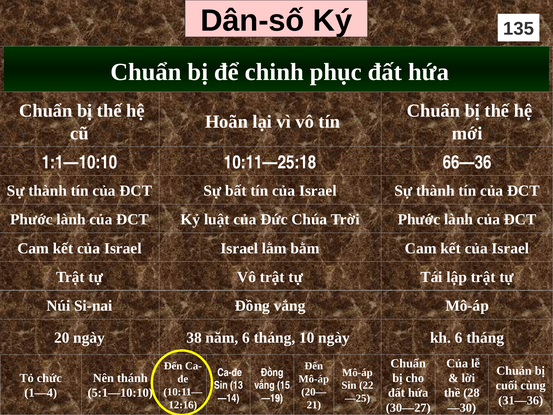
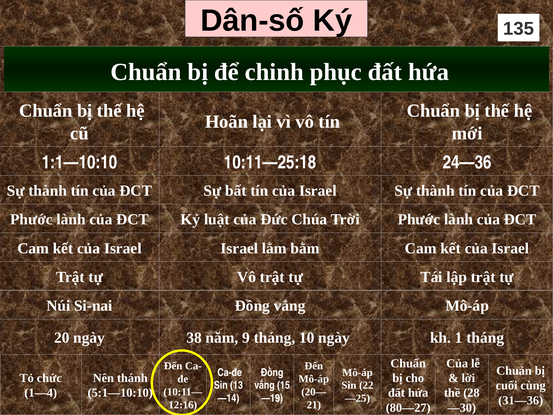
66—36: 66—36 -> 24—36
năm 6: 6 -> 9
kh 6: 6 -> 1
30—27: 30—27 -> 80—27
